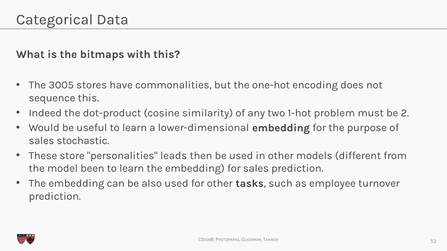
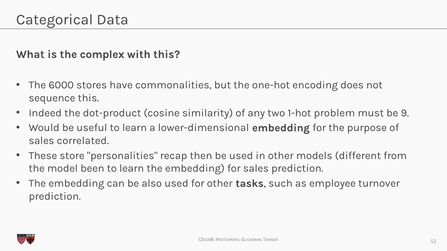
bitmaps: bitmaps -> complex
3005: 3005 -> 6000
2: 2 -> 9
stochastic: stochastic -> correlated
leads: leads -> recap
